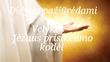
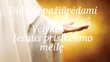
kodėl: kodėl -> meilę
